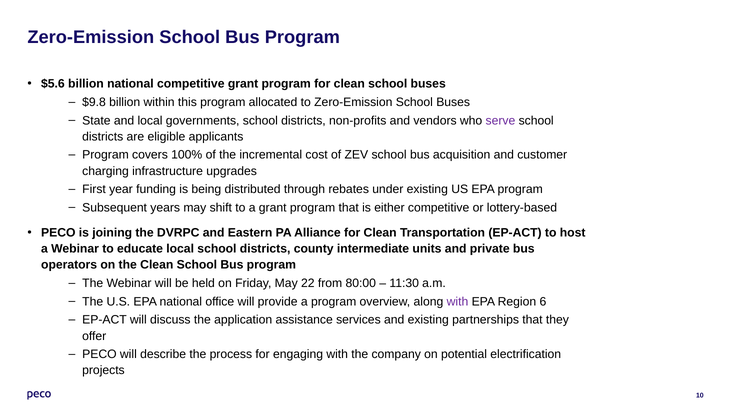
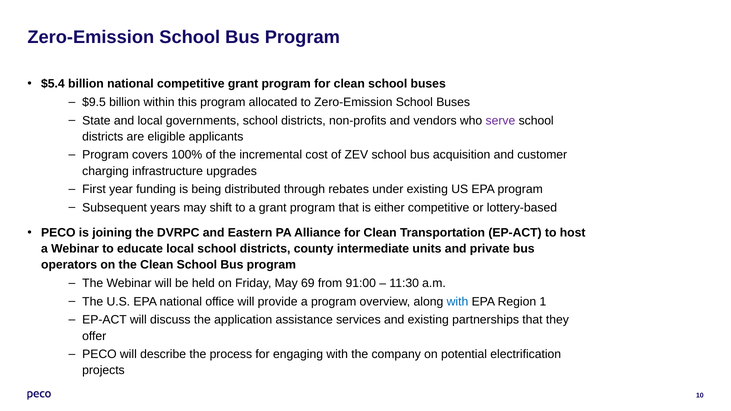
$5.6: $5.6 -> $5.4
$9.8: $9.8 -> $9.5
22: 22 -> 69
80:00: 80:00 -> 91:00
with at (457, 302) colour: purple -> blue
6: 6 -> 1
